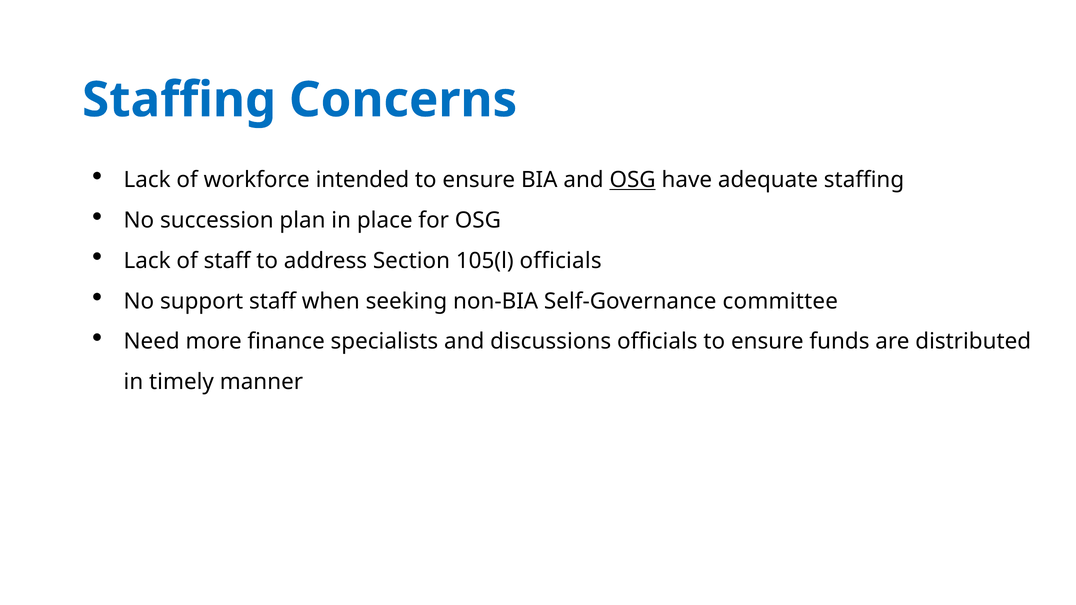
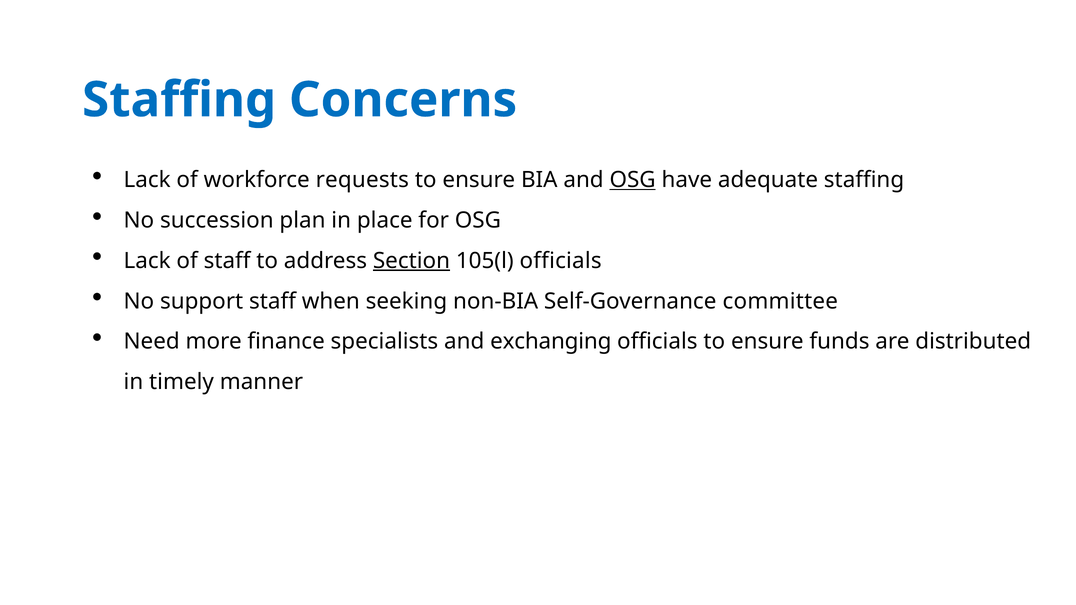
intended: intended -> requests
Section underline: none -> present
discussions: discussions -> exchanging
